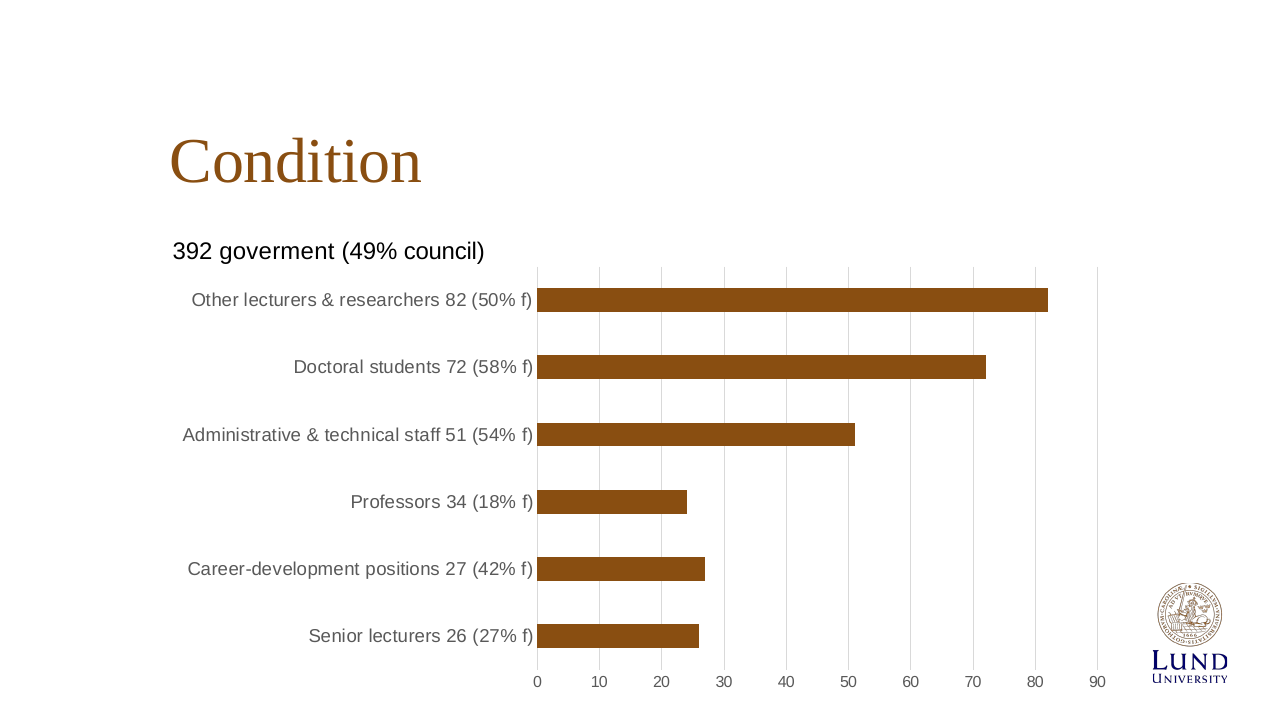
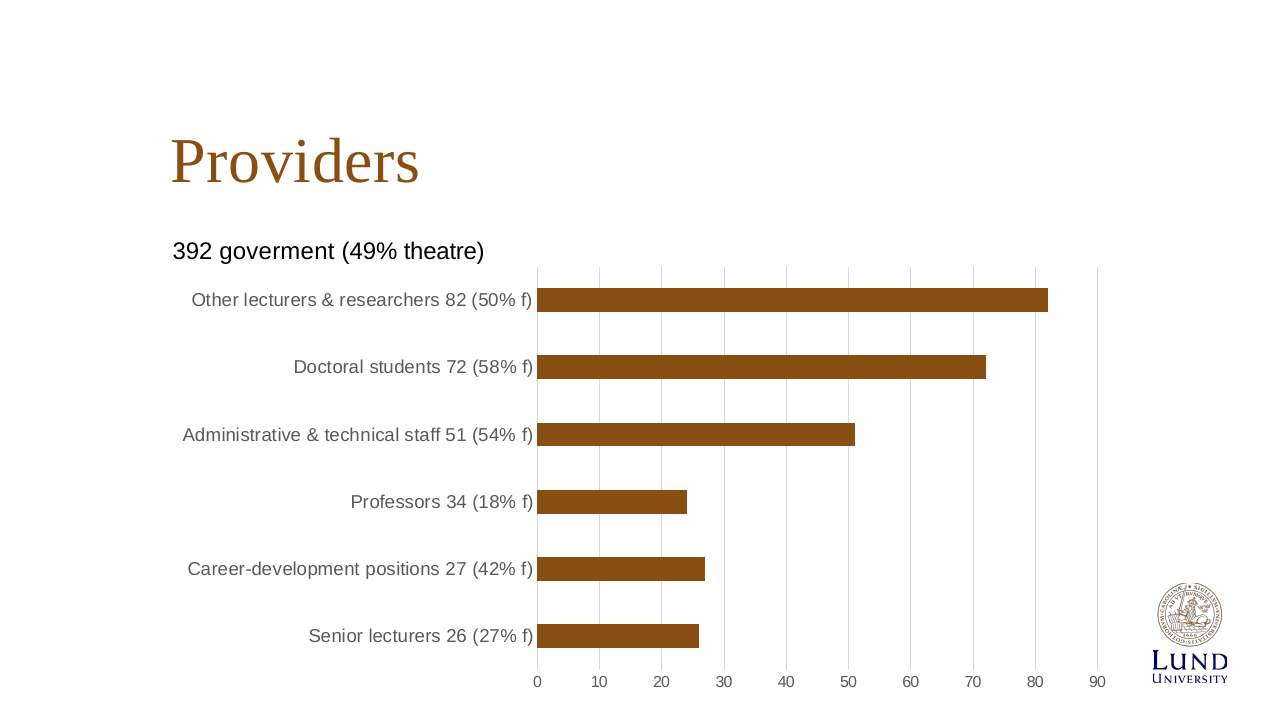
Condition: Condition -> Providers
council: council -> theatre
